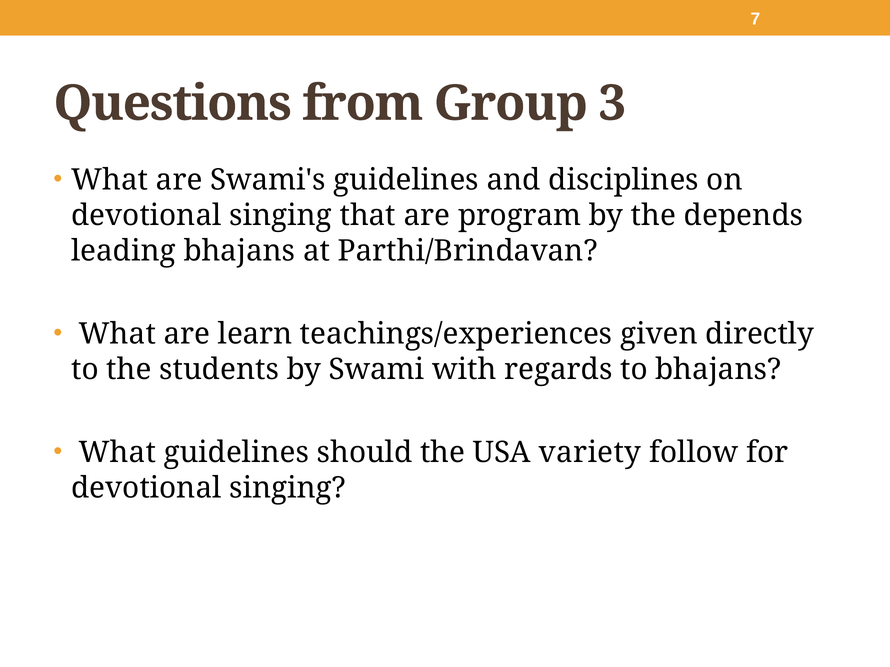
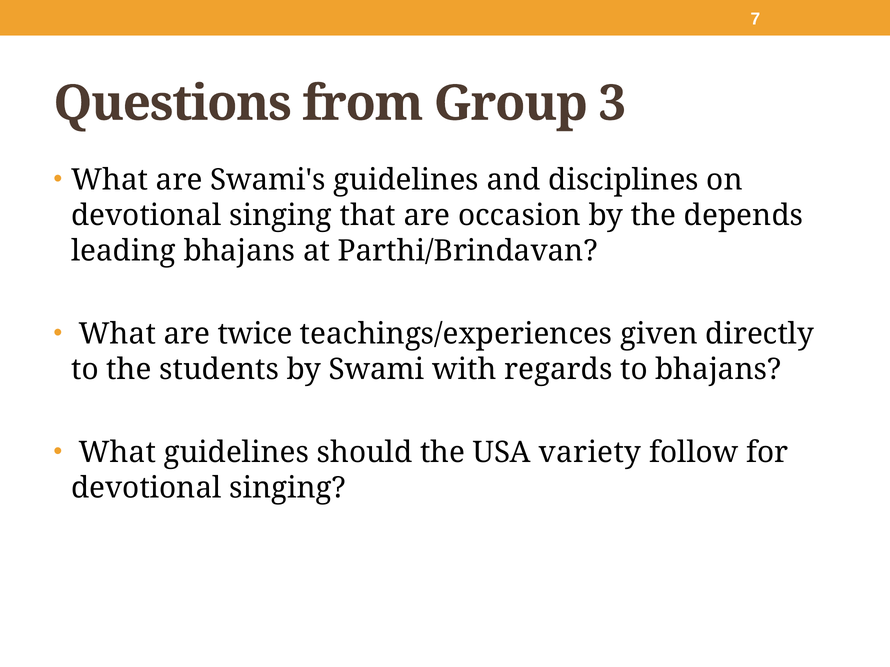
program: program -> occasion
learn: learn -> twice
